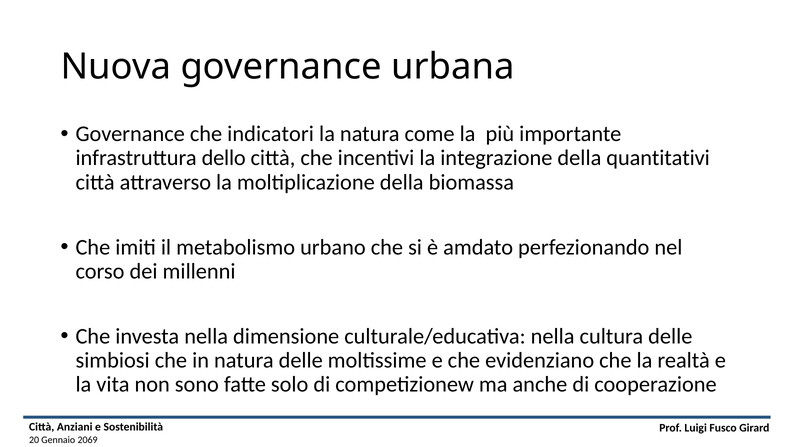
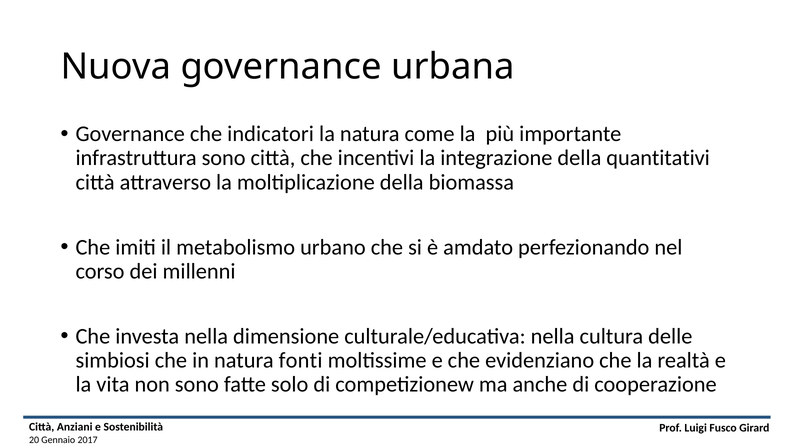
infrastruttura dello: dello -> sono
natura delle: delle -> fonti
2069: 2069 -> 2017
